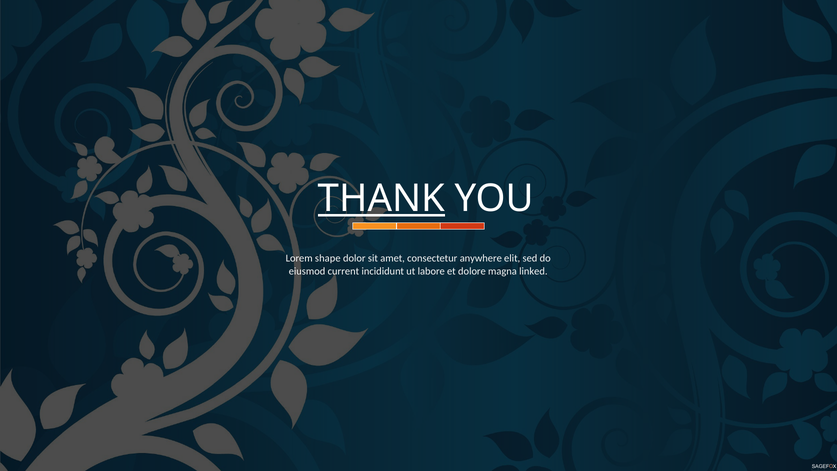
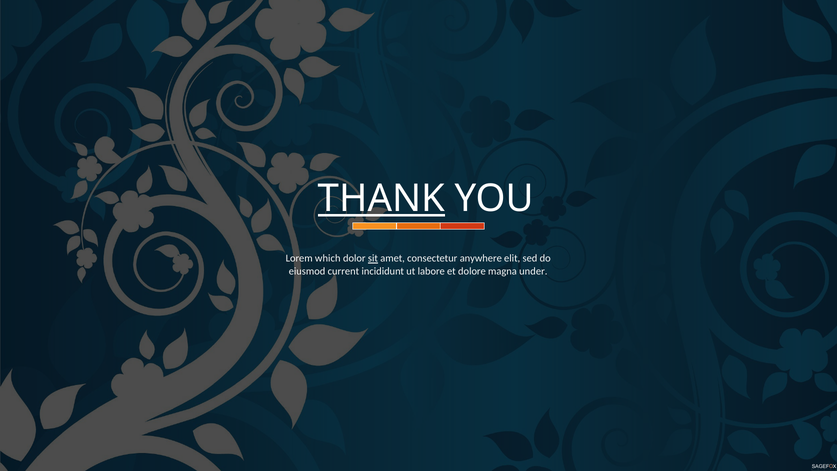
shape: shape -> which
sit underline: none -> present
linked: linked -> under
